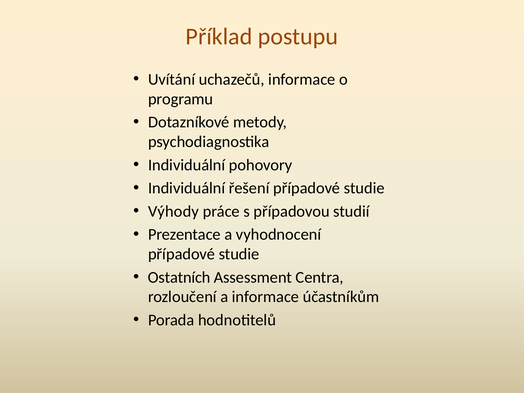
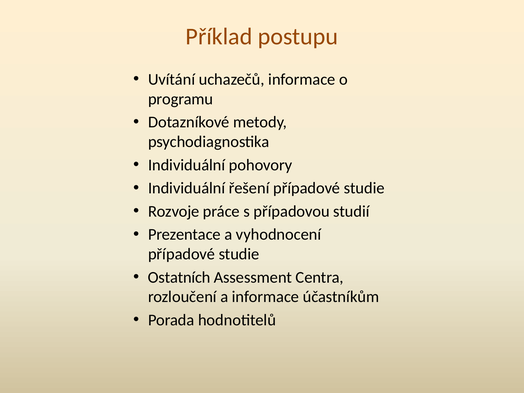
Výhody: Výhody -> Rozvoje
